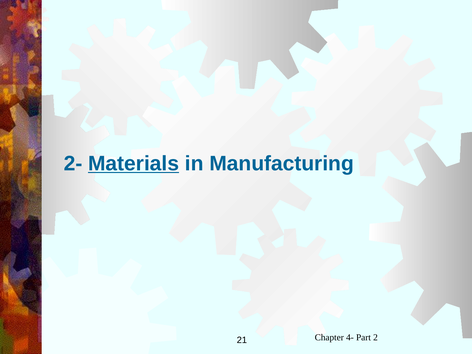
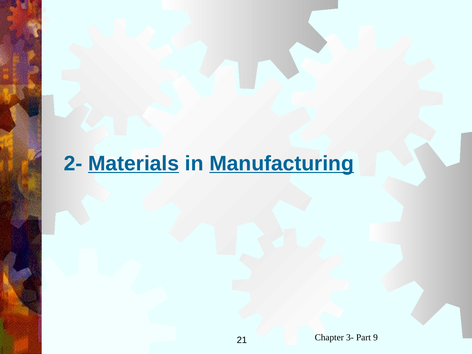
Manufacturing underline: none -> present
4-: 4- -> 3-
2: 2 -> 9
